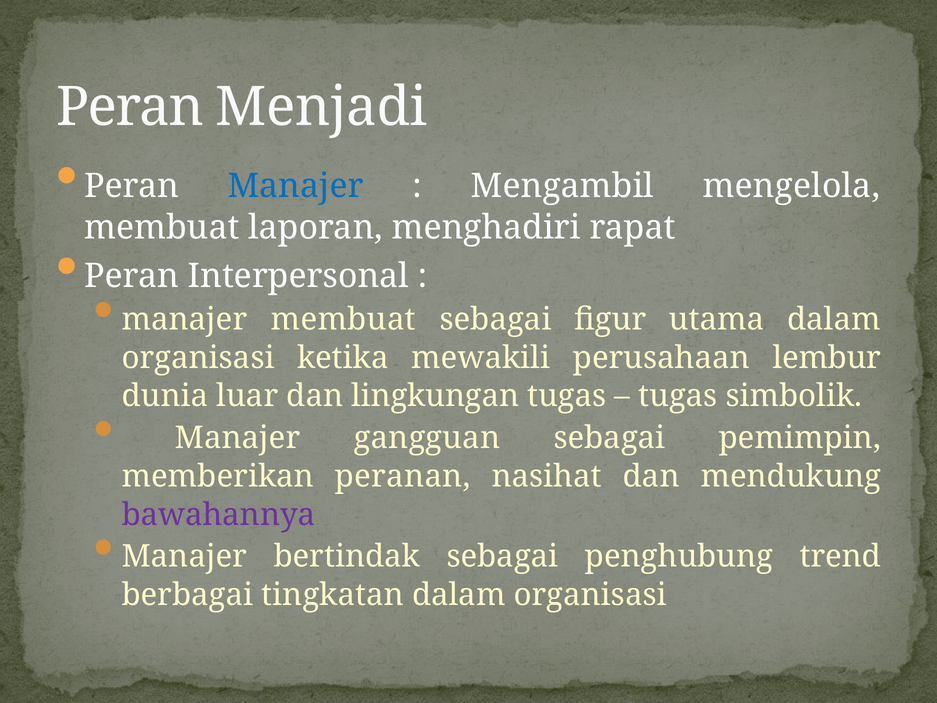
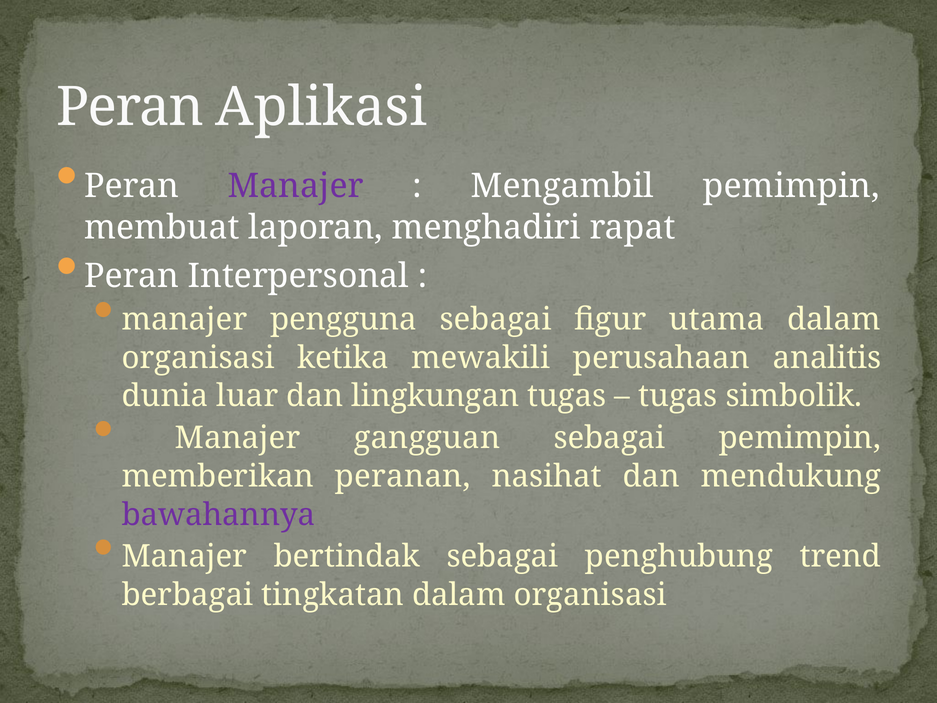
Menjadi: Menjadi -> Aplikasi
Manajer at (296, 186) colour: blue -> purple
Mengambil mengelola: mengelola -> pemimpin
manajer membuat: membuat -> pengguna
lembur: lembur -> analitis
